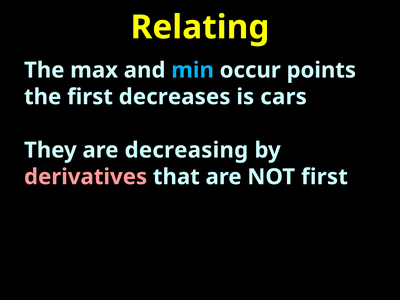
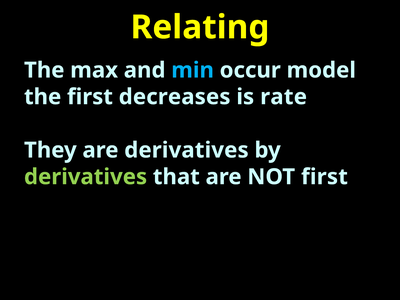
points: points -> model
cars: cars -> rate
are decreasing: decreasing -> derivatives
derivatives at (86, 177) colour: pink -> light green
